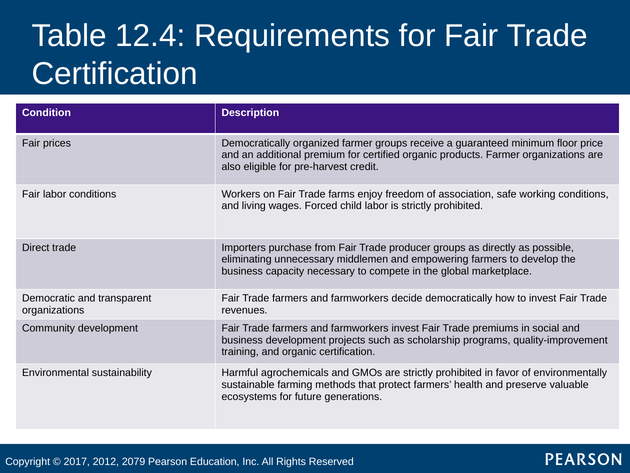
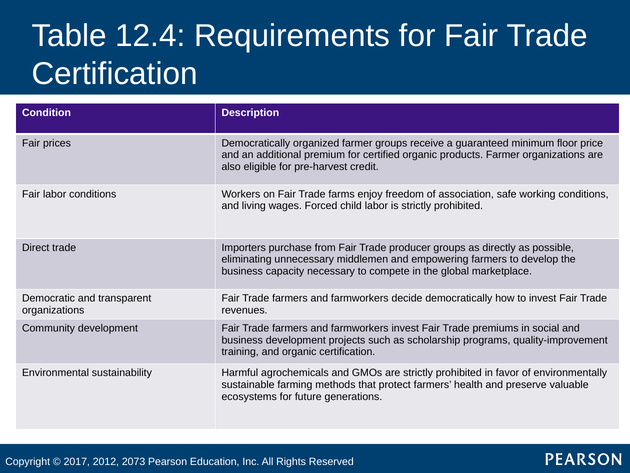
2079: 2079 -> 2073
